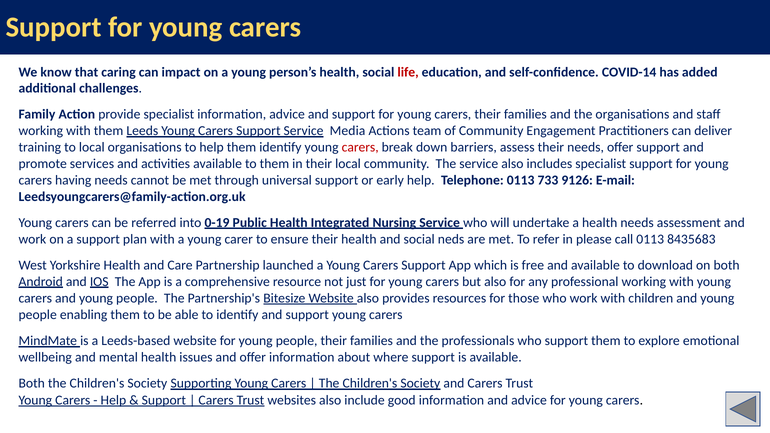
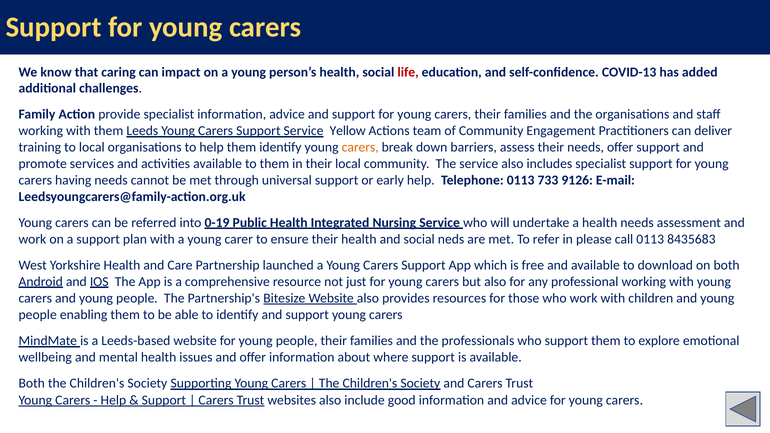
COVID-14: COVID-14 -> COVID-13
Media: Media -> Yellow
carers at (360, 147) colour: red -> orange
